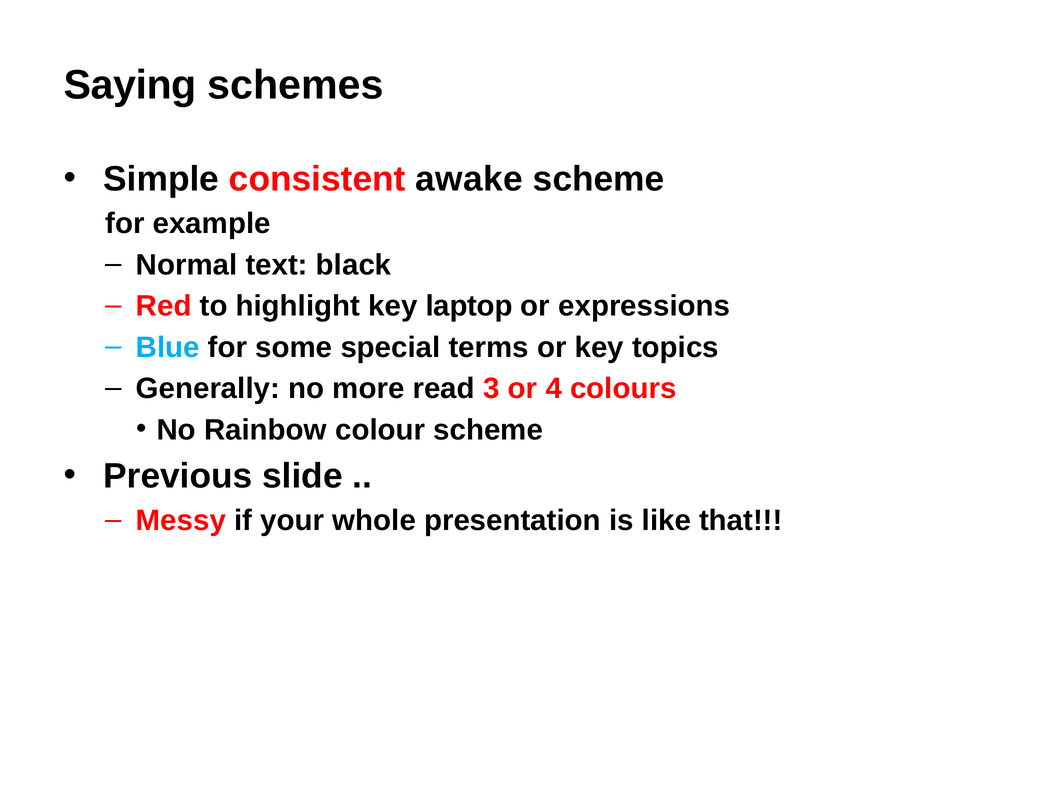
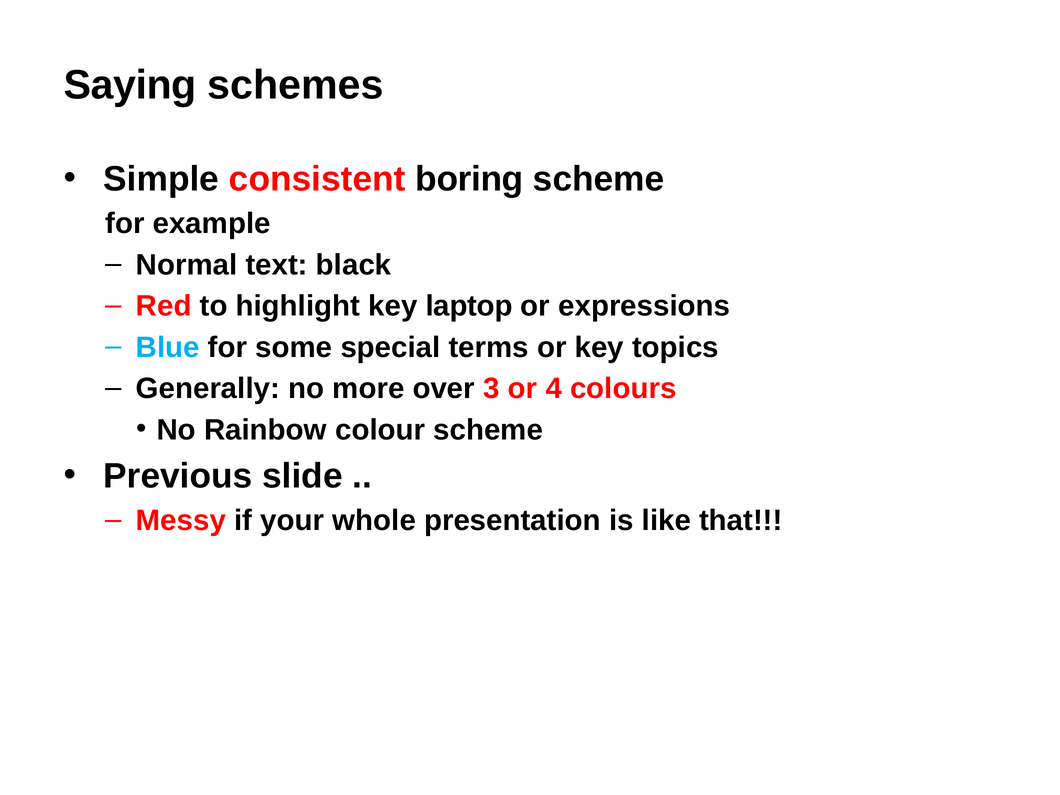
awake: awake -> boring
read: read -> over
